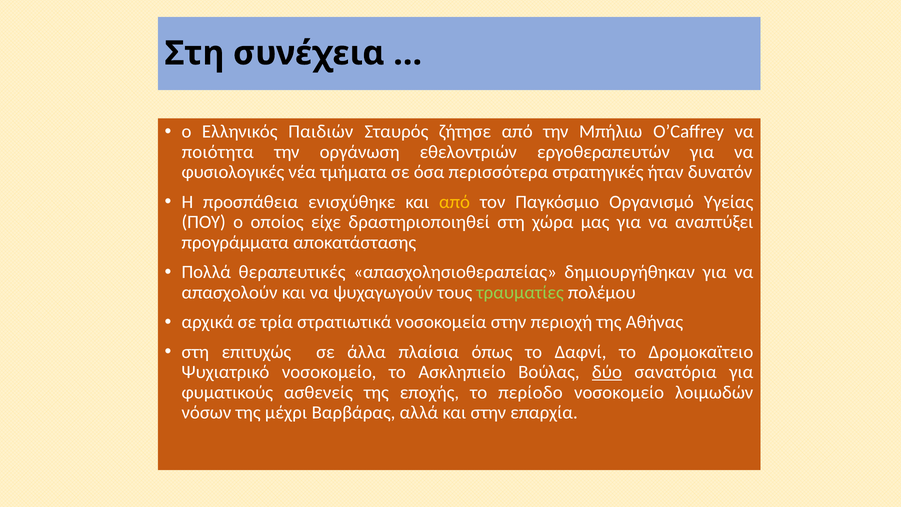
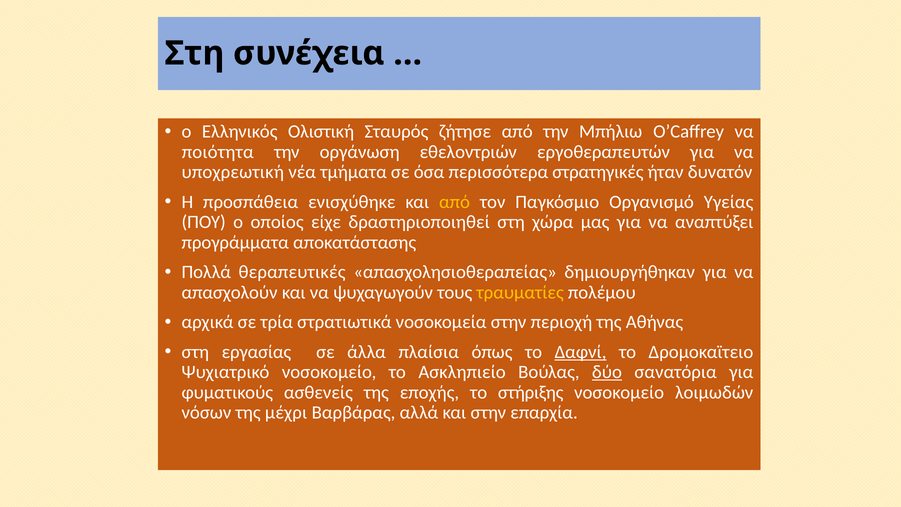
Παιδιών: Παιδιών -> Ολιστική
φυσιολογικές: φυσιολογικές -> υποχρεωτική
τραυματίες colour: light green -> yellow
επιτυχώς: επιτυχώς -> εργασίας
Δαφνί underline: none -> present
περίοδο: περίοδο -> στήριξης
